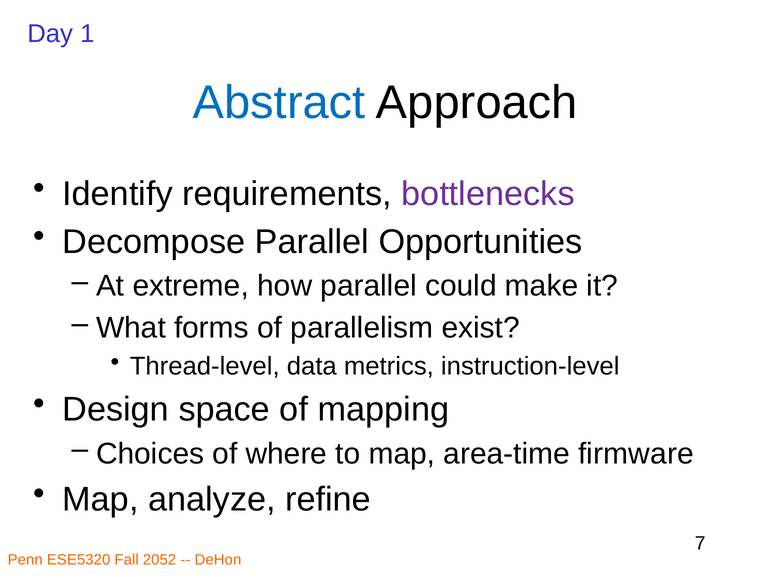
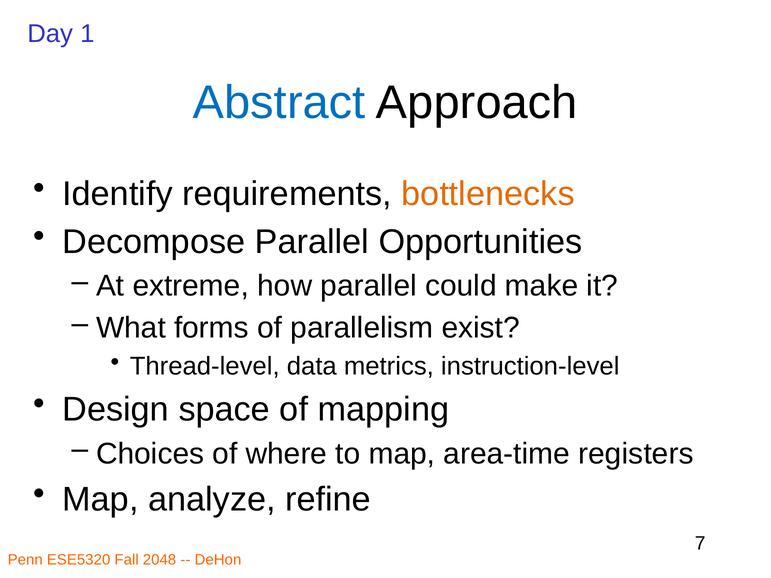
bottlenecks colour: purple -> orange
firmware: firmware -> registers
2052: 2052 -> 2048
